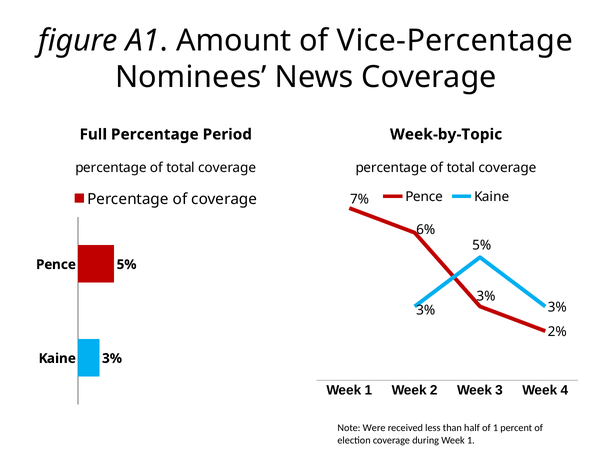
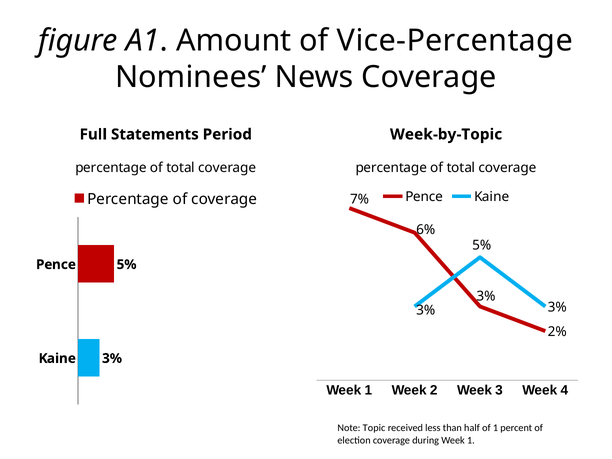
Full Percentage: Percentage -> Statements
Were: Were -> Topic
